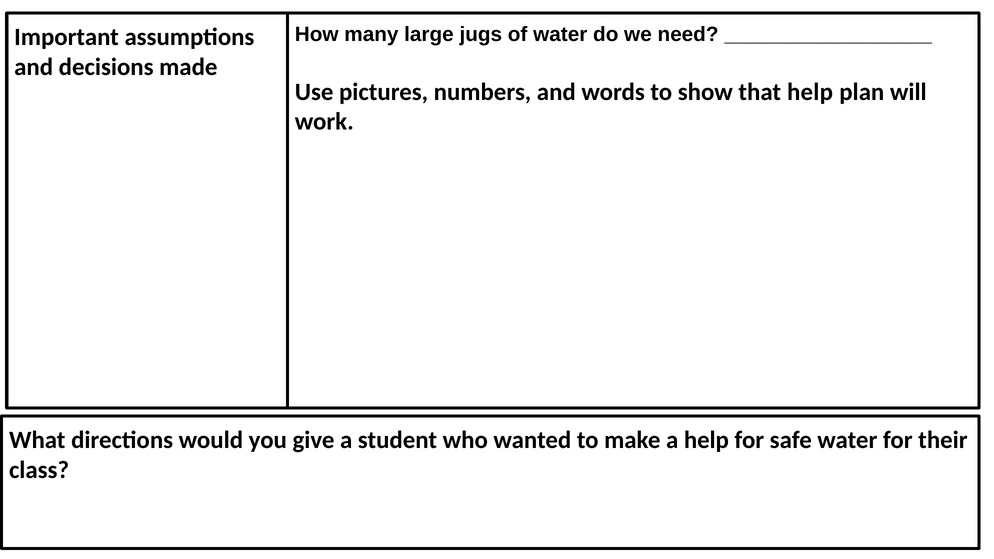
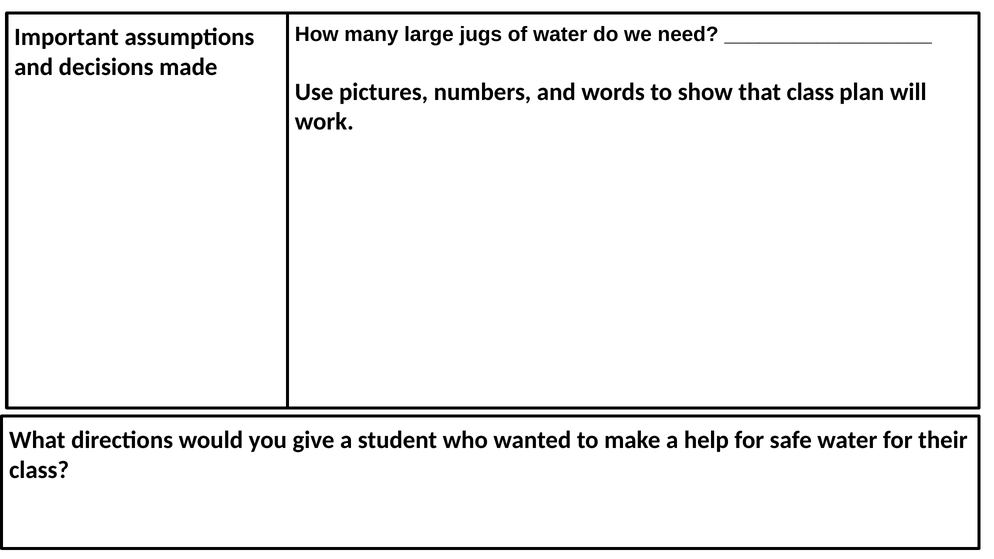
that help: help -> class
